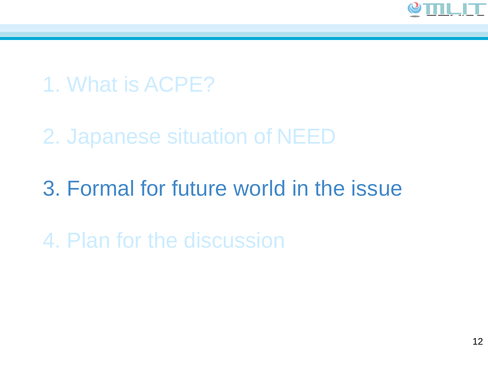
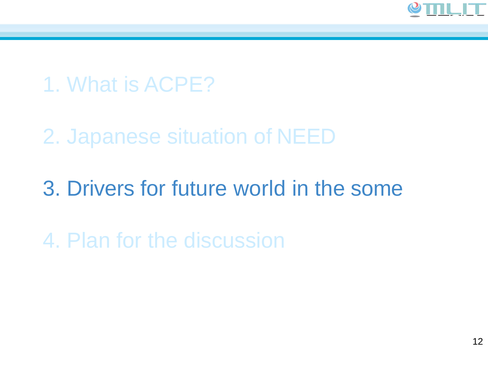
Formal: Formal -> Drivers
issue: issue -> some
